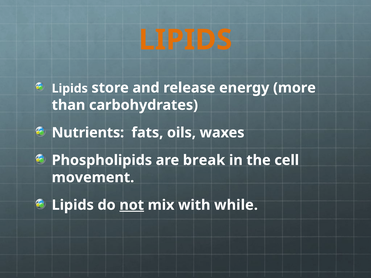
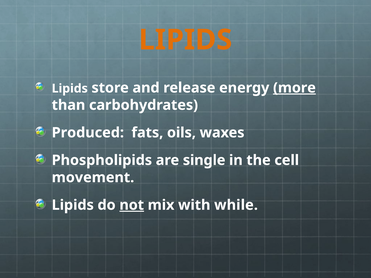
more underline: none -> present
Nutrients: Nutrients -> Produced
break: break -> single
